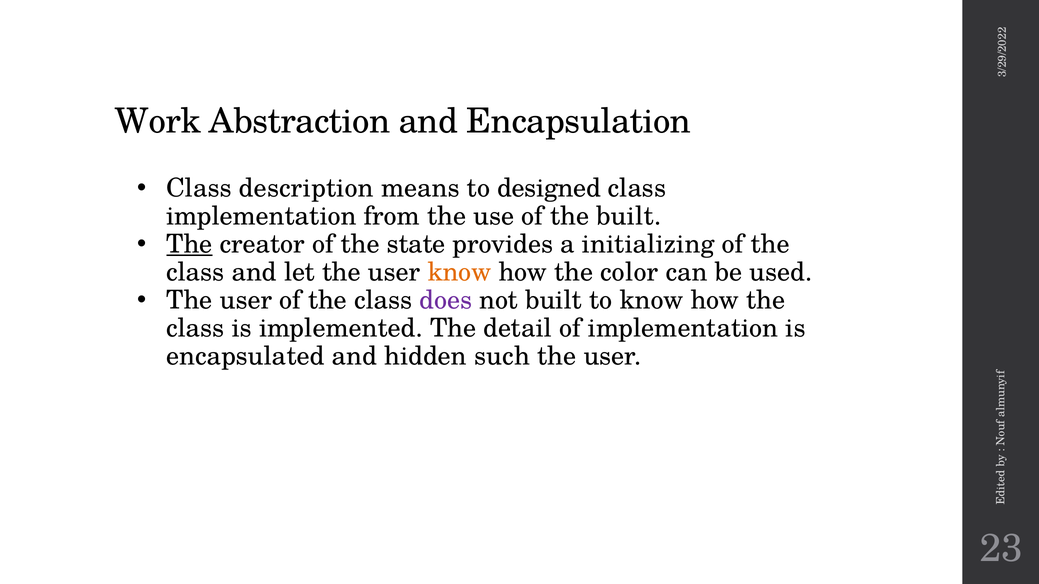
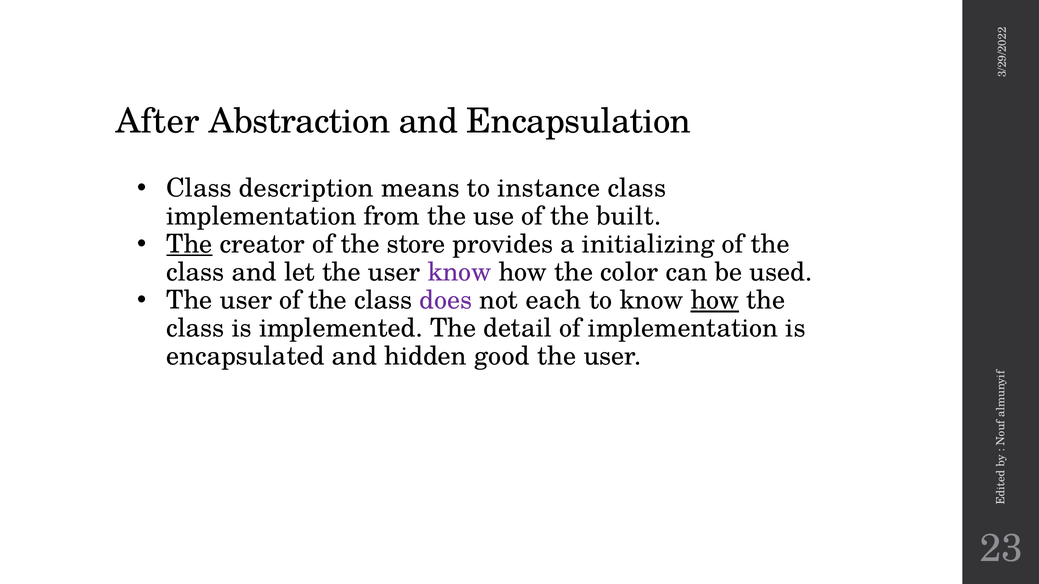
Work: Work -> After
designed: designed -> instance
state: state -> store
know at (460, 273) colour: orange -> purple
not built: built -> each
how at (715, 301) underline: none -> present
such: such -> good
